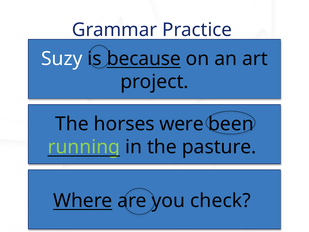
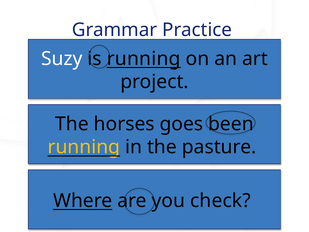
because at (144, 59): because -> running
were: were -> goes
running at (84, 147) colour: light green -> yellow
